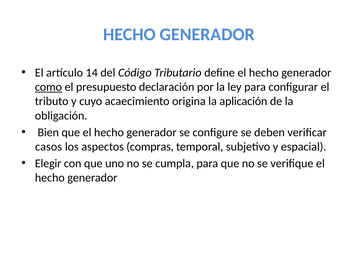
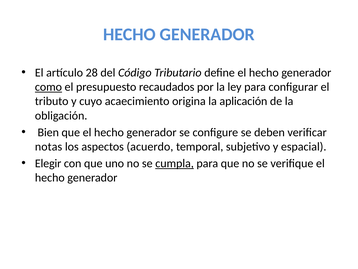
14: 14 -> 28
declaración: declaración -> recaudados
casos: casos -> notas
compras: compras -> acuerdo
cumpla underline: none -> present
